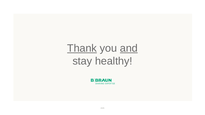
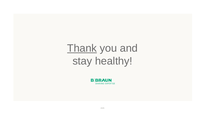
and underline: present -> none
